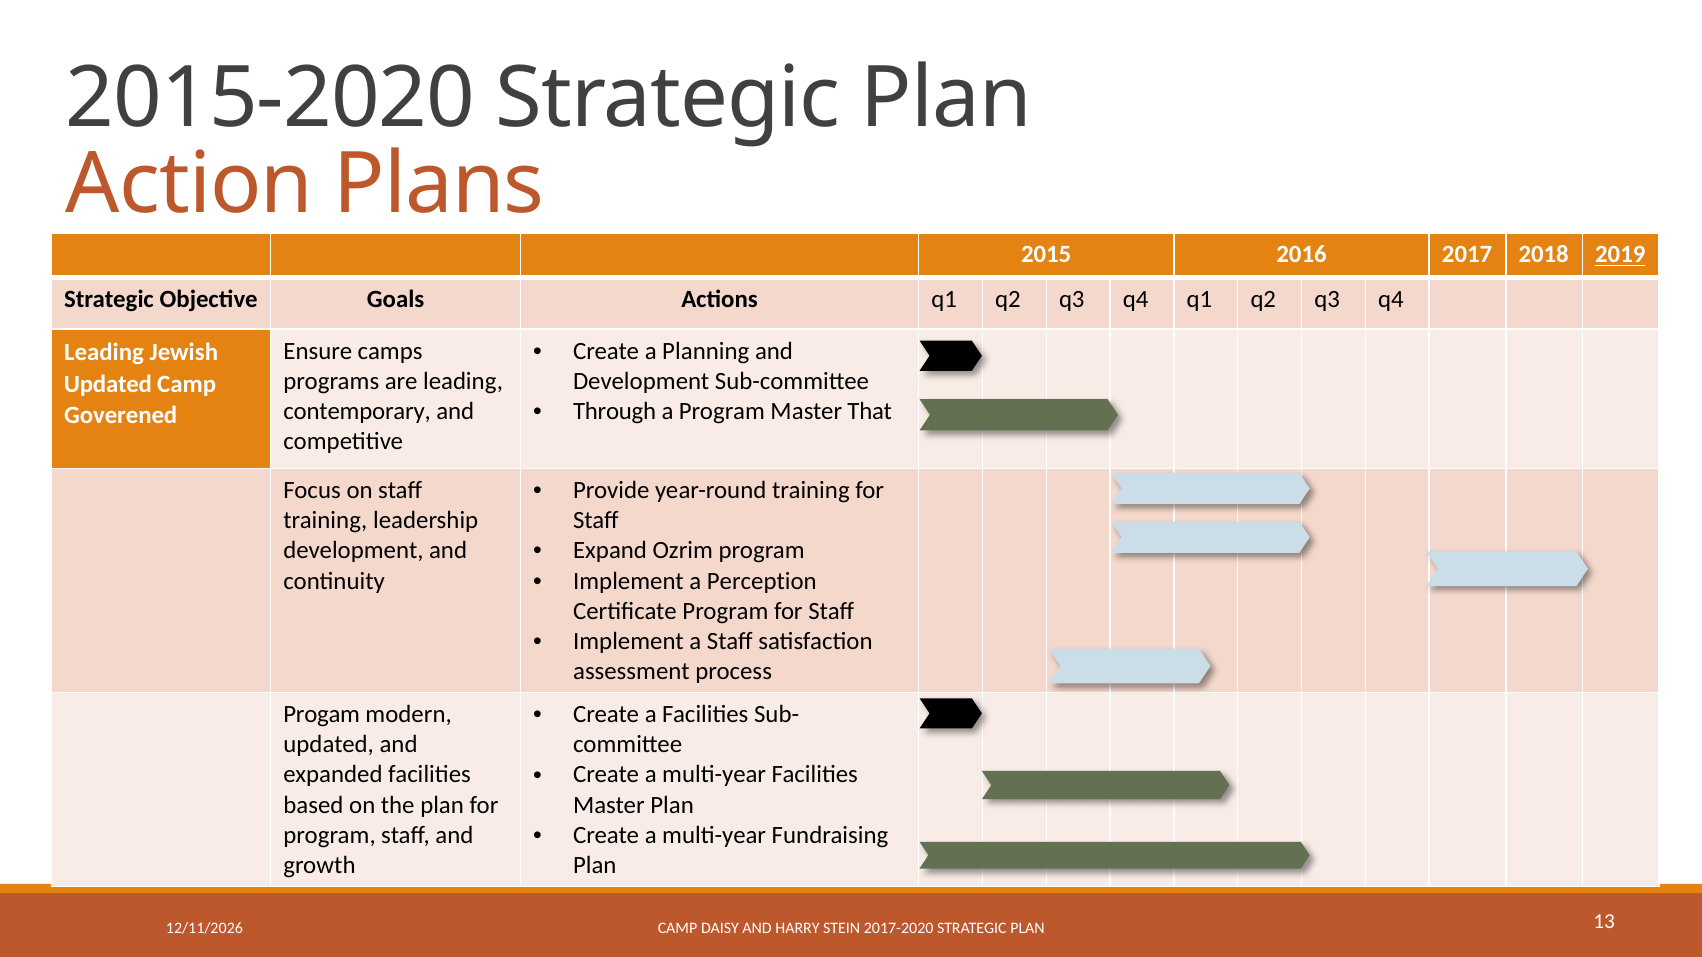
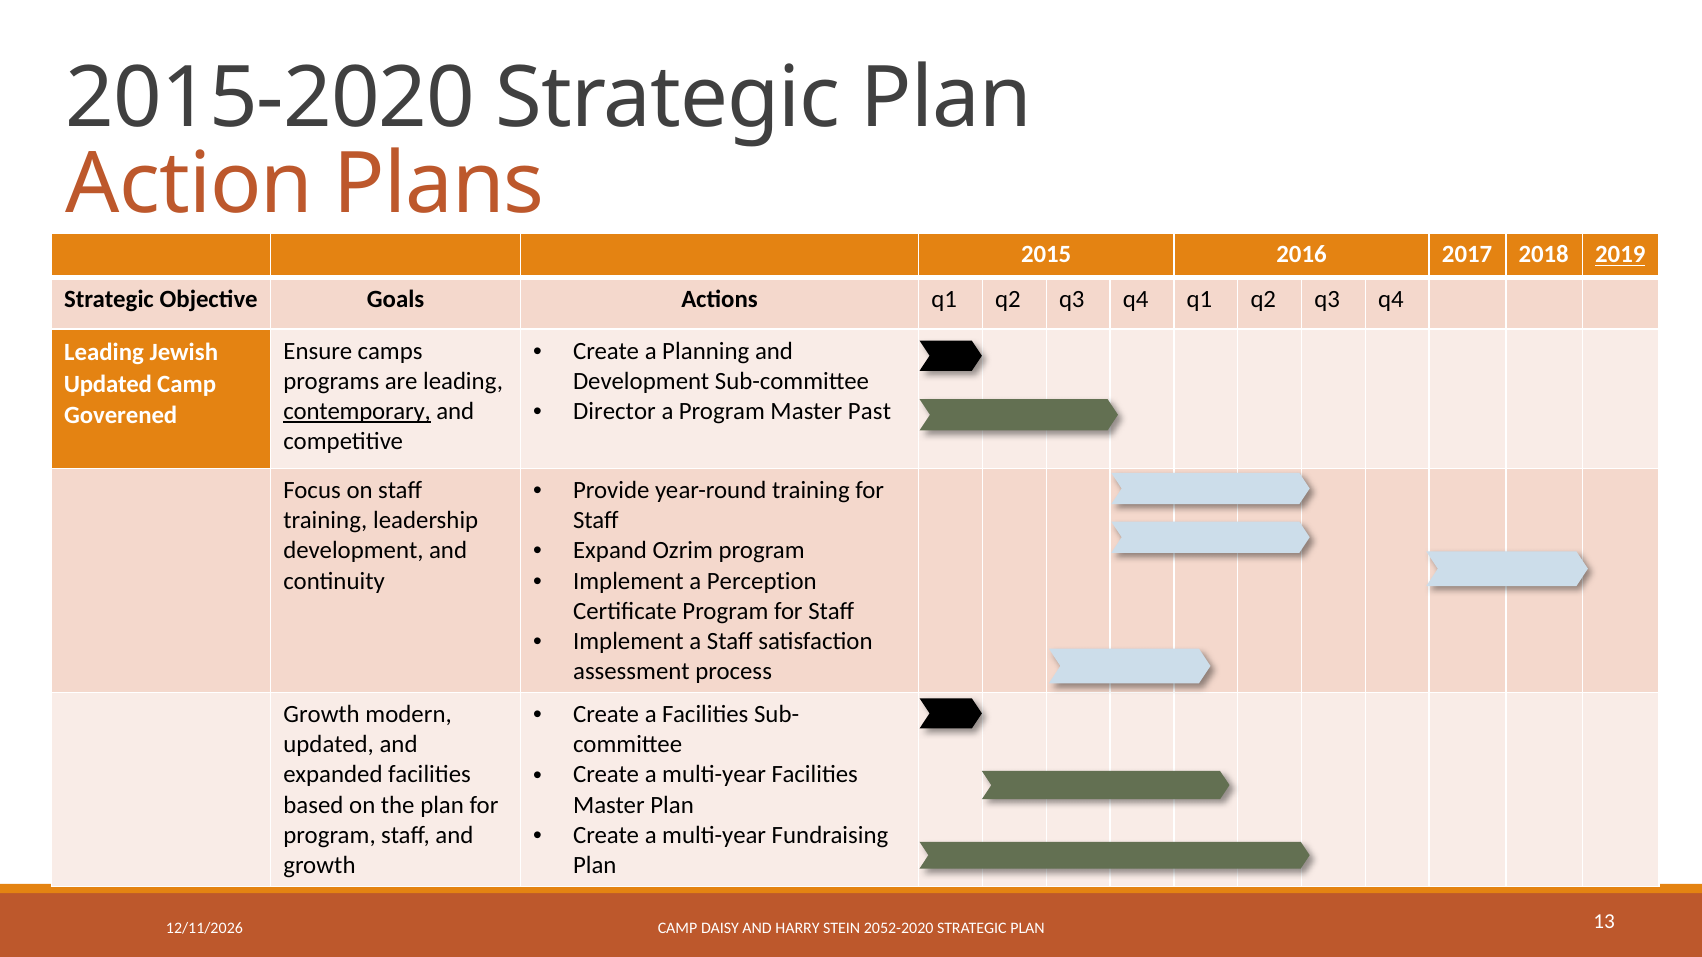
Through: Through -> Director
That: That -> Past
contemporary underline: none -> present
Progam at (322, 715): Progam -> Growth
2017-2020: 2017-2020 -> 2052-2020
